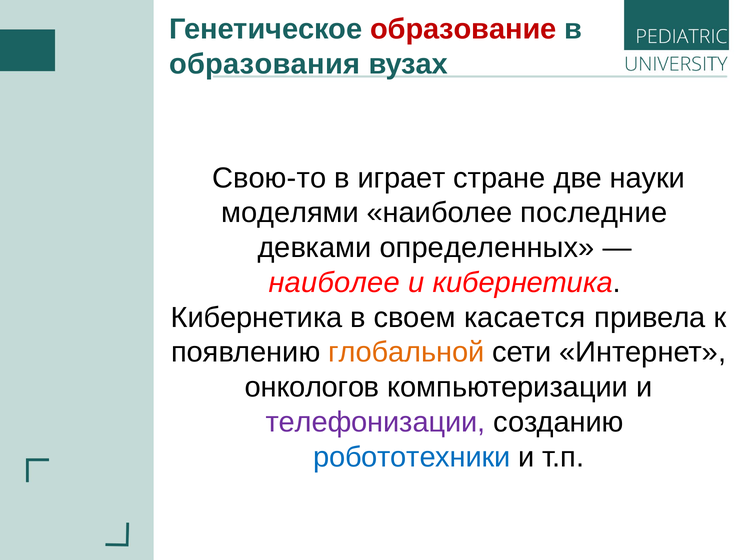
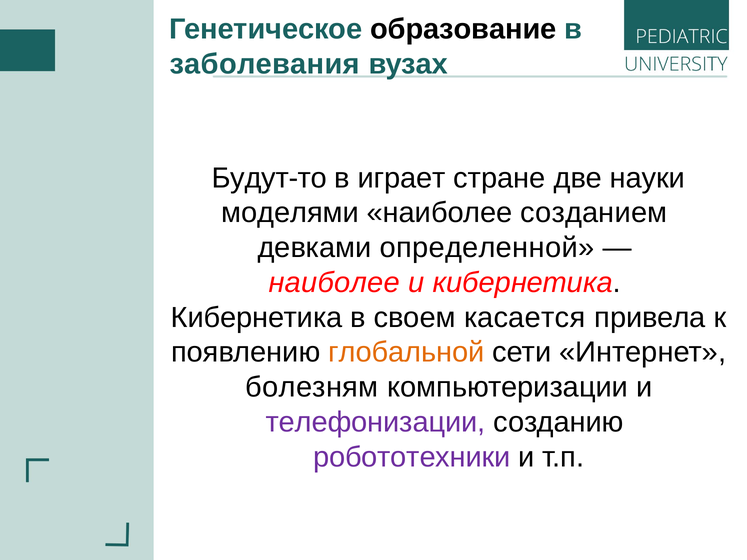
образование colour: red -> black
образования: образования -> заболевания
Свою-то: Свою-то -> Будут-то
последние: последние -> созданием
определенных: определенных -> определенной
онкологов: онкологов -> болезням
робототехники colour: blue -> purple
